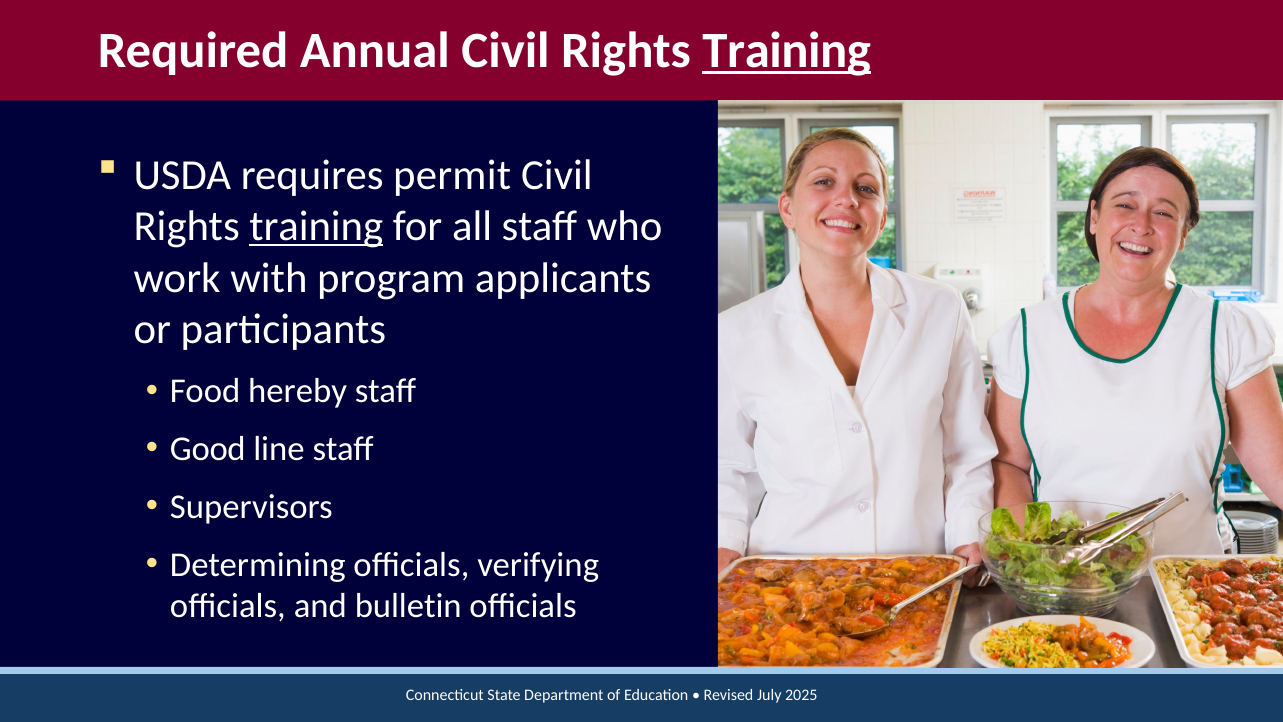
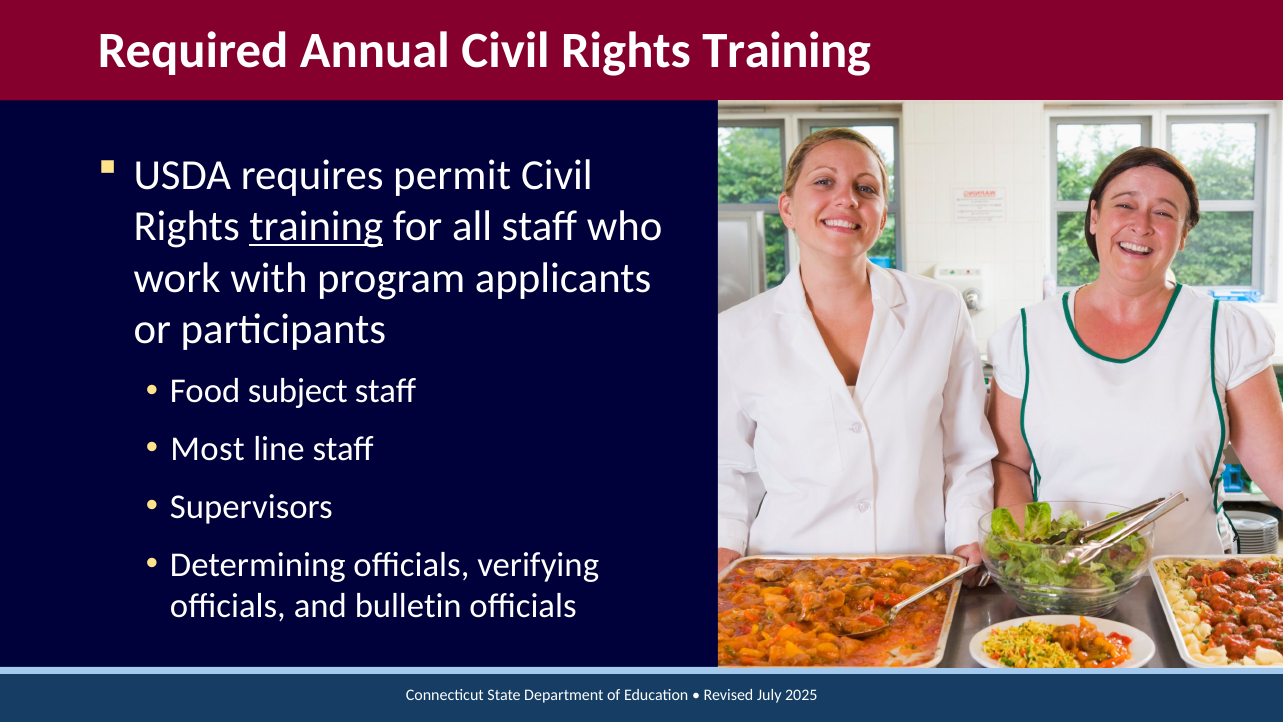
Training at (787, 51) underline: present -> none
hereby: hereby -> subject
Good: Good -> Most
